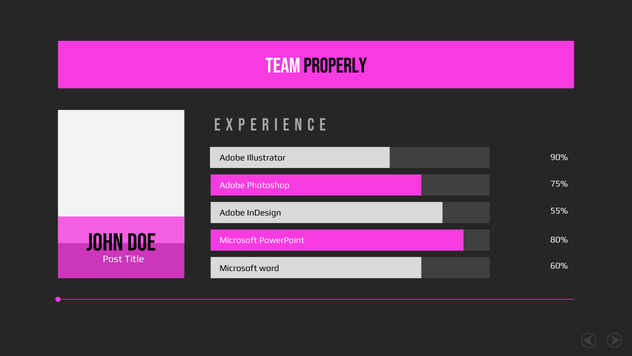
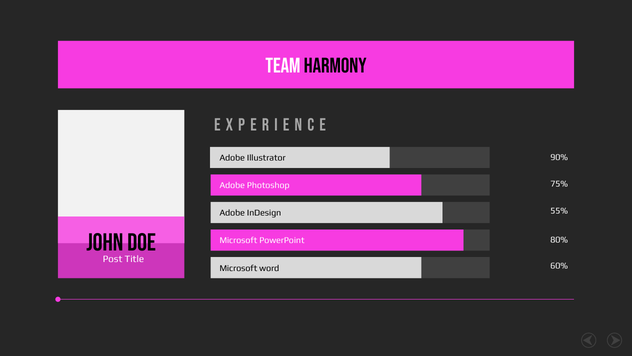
PROPERLY: PROPERLY -> HARMONY
